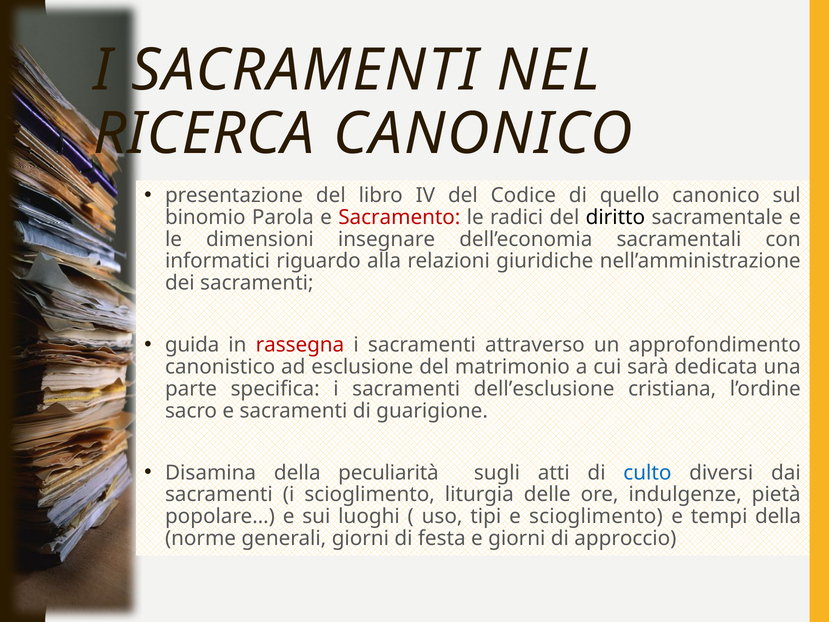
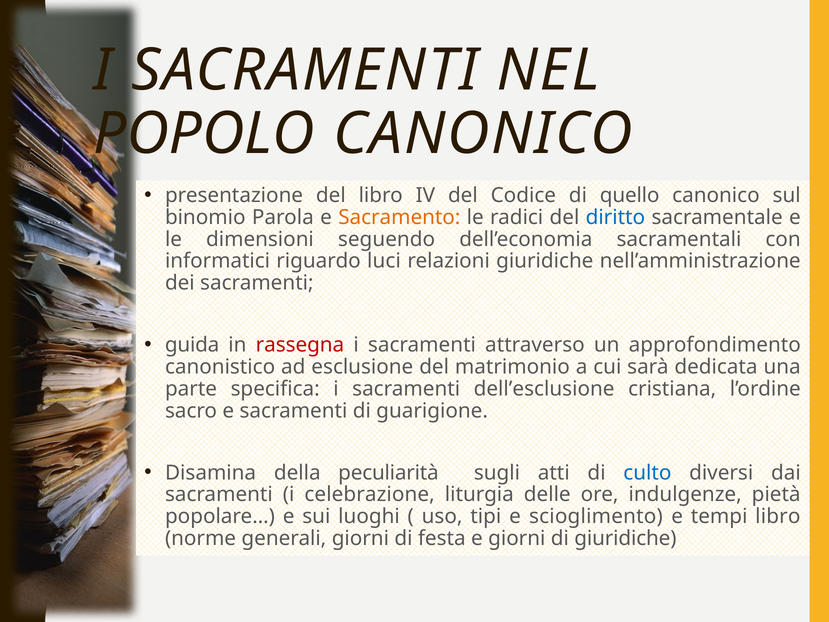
RICERCA: RICERCA -> POPOLO
Sacramento colour: red -> orange
diritto colour: black -> blue
insegnare: insegnare -> seguendo
alla: alla -> luci
i scioglimento: scioglimento -> celebrazione
tempi della: della -> libro
di approccio: approccio -> giuridiche
